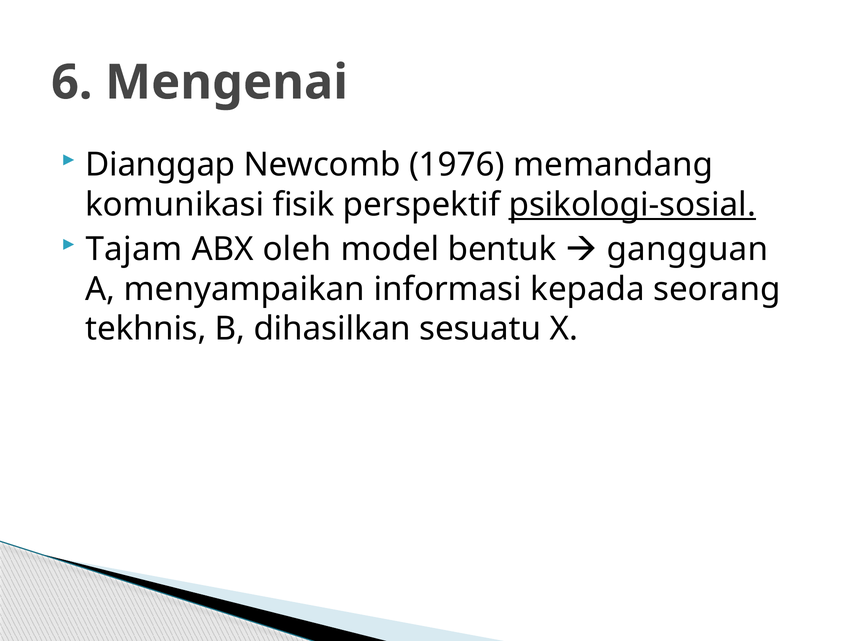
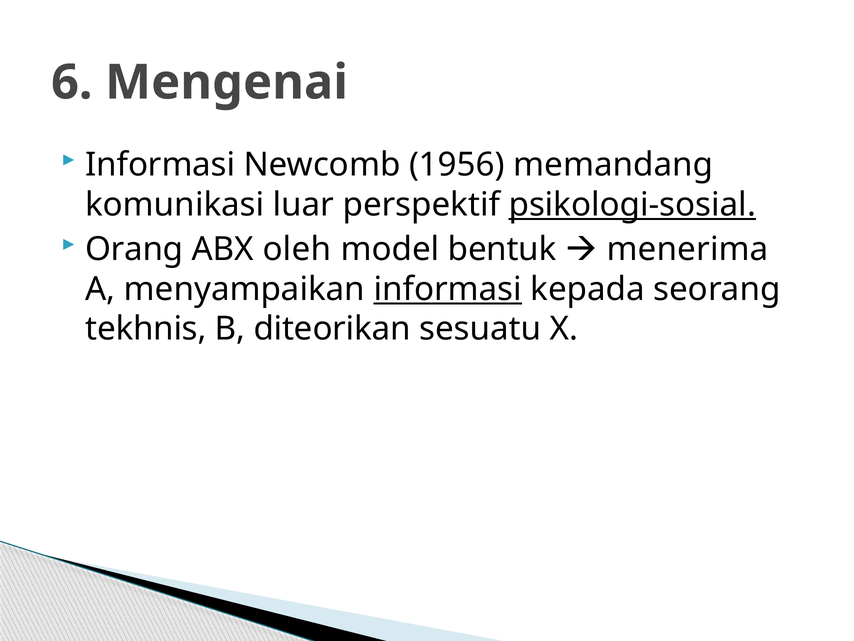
Dianggap at (160, 165): Dianggap -> Informasi
1976: 1976 -> 1956
fisik: fisik -> luar
Tajam: Tajam -> Orang
gangguan: gangguan -> menerima
informasi at (448, 289) underline: none -> present
dihasilkan: dihasilkan -> diteorikan
